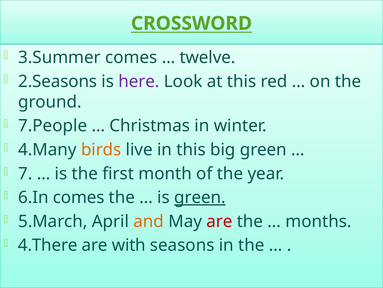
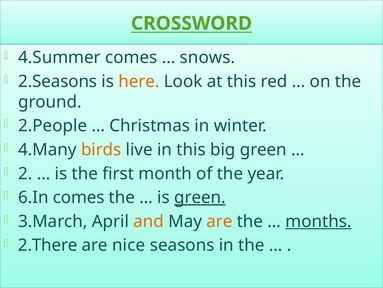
3.Summer: 3.Summer -> 4.Summer
twelve: twelve -> snows
here colour: purple -> orange
7.People: 7.People -> 2.People
7: 7 -> 2
5.March: 5.March -> 3.March
are at (219, 221) colour: red -> orange
months underline: none -> present
4.There: 4.There -> 2.There
with: with -> nice
